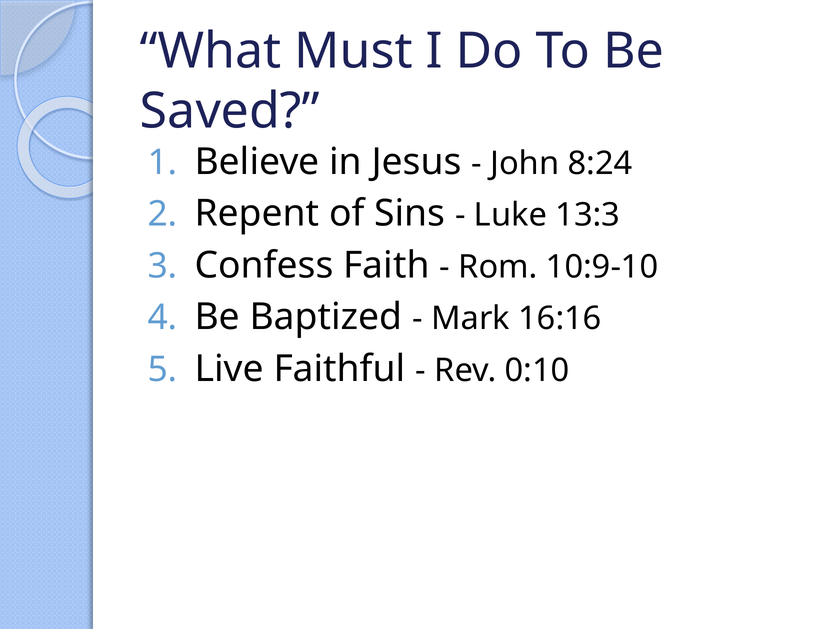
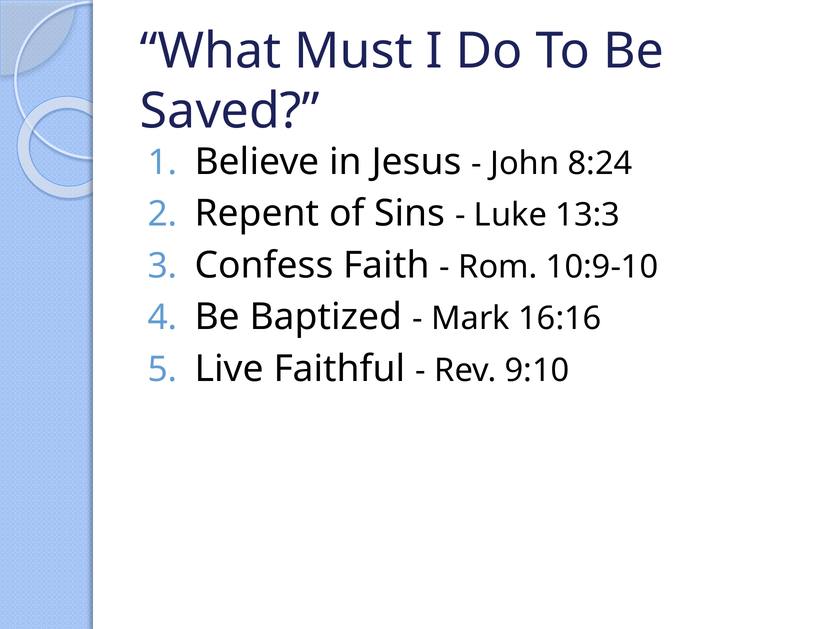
0:10: 0:10 -> 9:10
